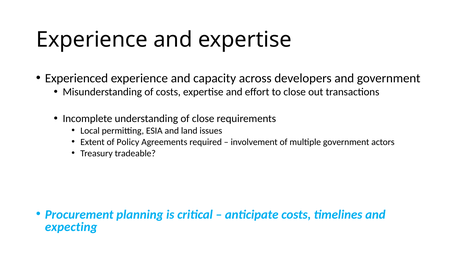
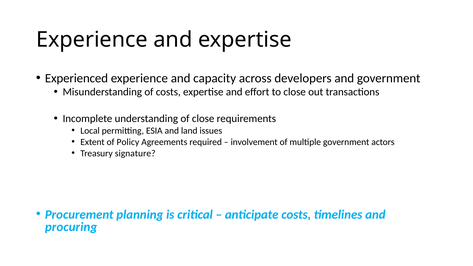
tradeable: tradeable -> signature
expecting: expecting -> procuring
